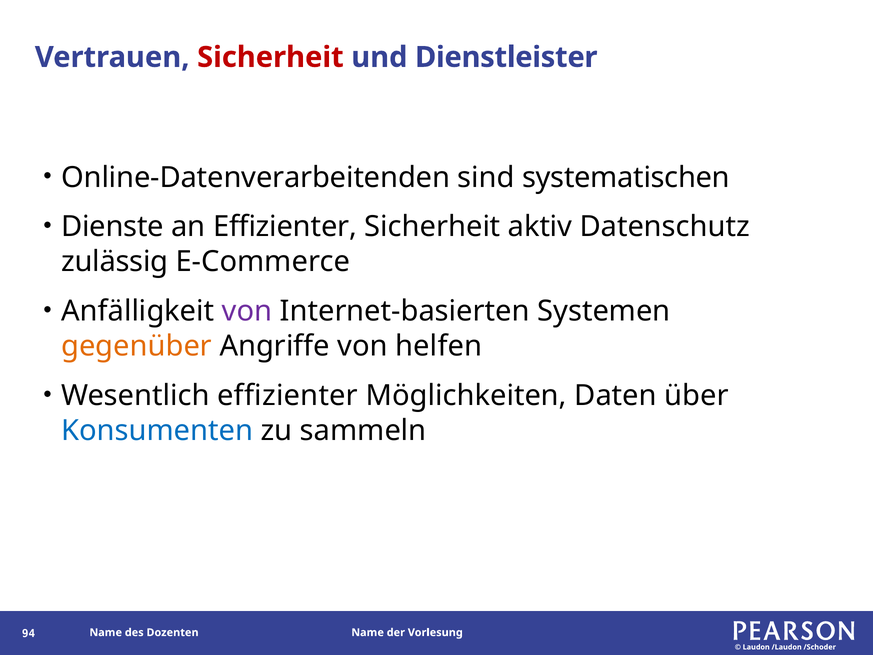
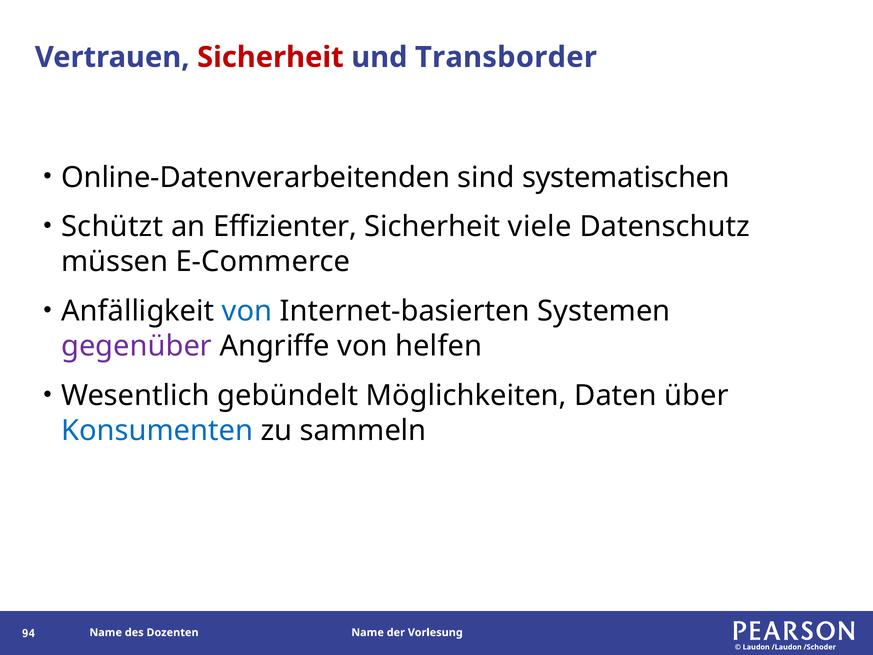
Dienstleister: Dienstleister -> Transborder
Dienste: Dienste -> Schützt
aktiv: aktiv -> viele
zulässig: zulässig -> müssen
von at (247, 311) colour: purple -> blue
gegenüber colour: orange -> purple
Wesentlich effizienter: effizienter -> gebündelt
